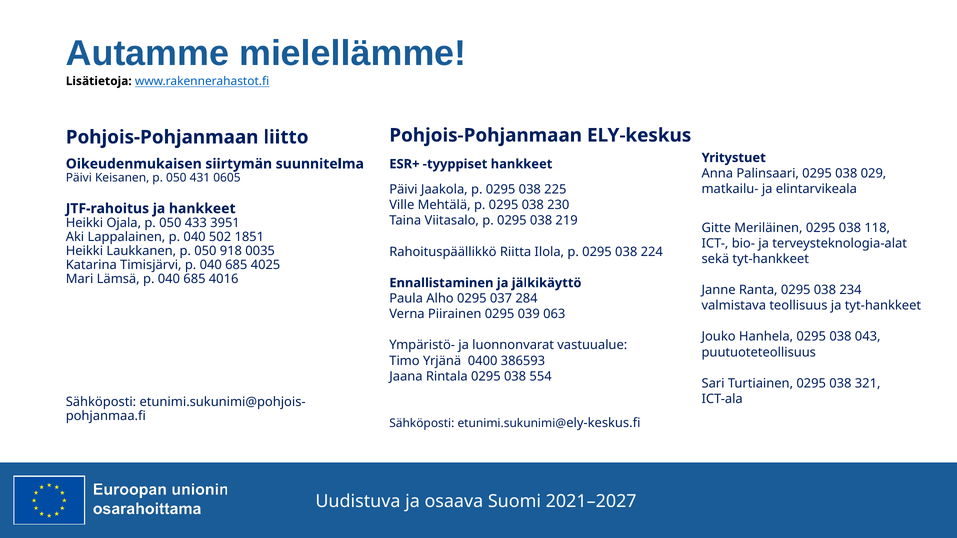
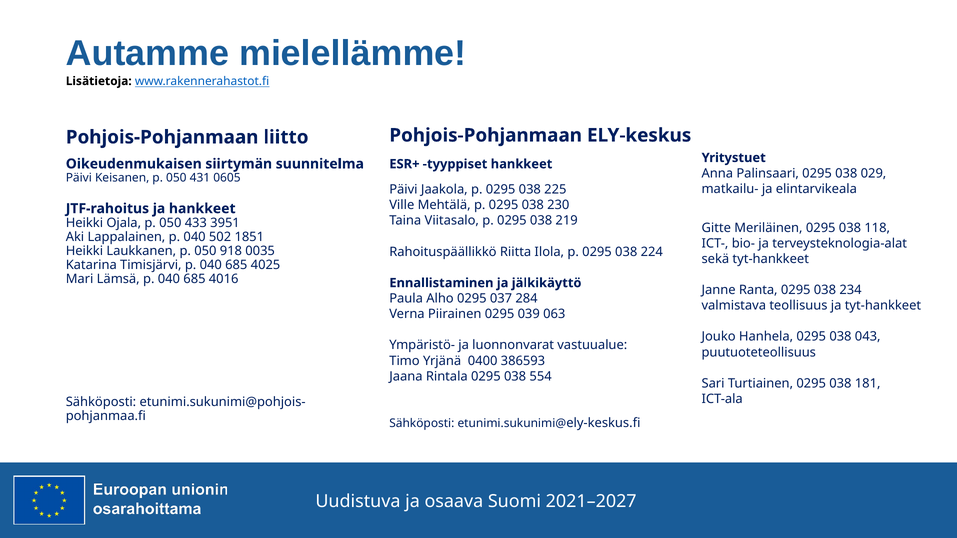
321: 321 -> 181
